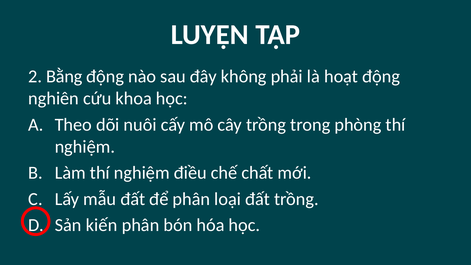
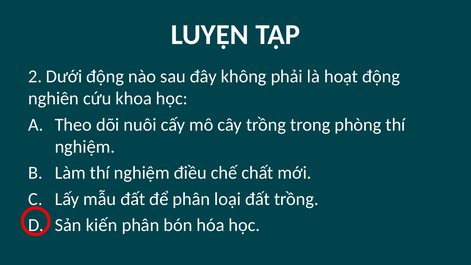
Bằng: Bằng -> Dưới
